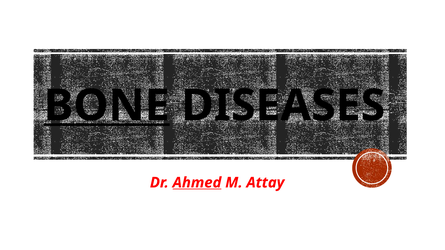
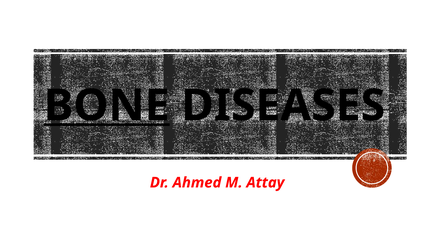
Ahmed underline: present -> none
